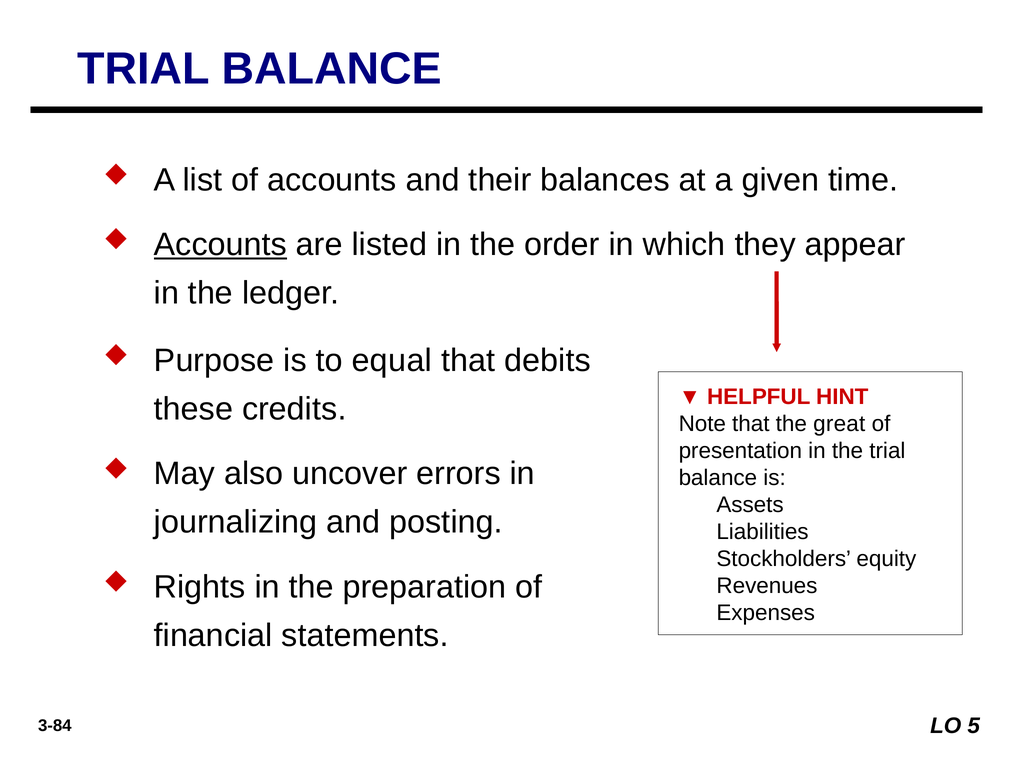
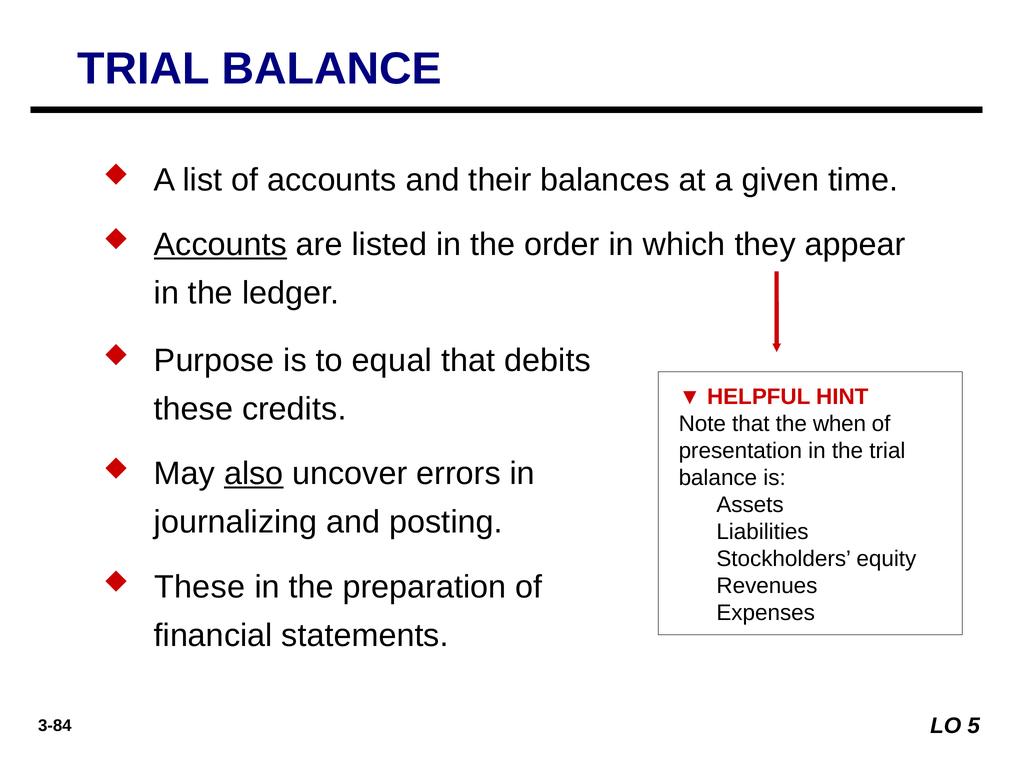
great: great -> when
also underline: none -> present
Rights at (200, 587): Rights -> These
